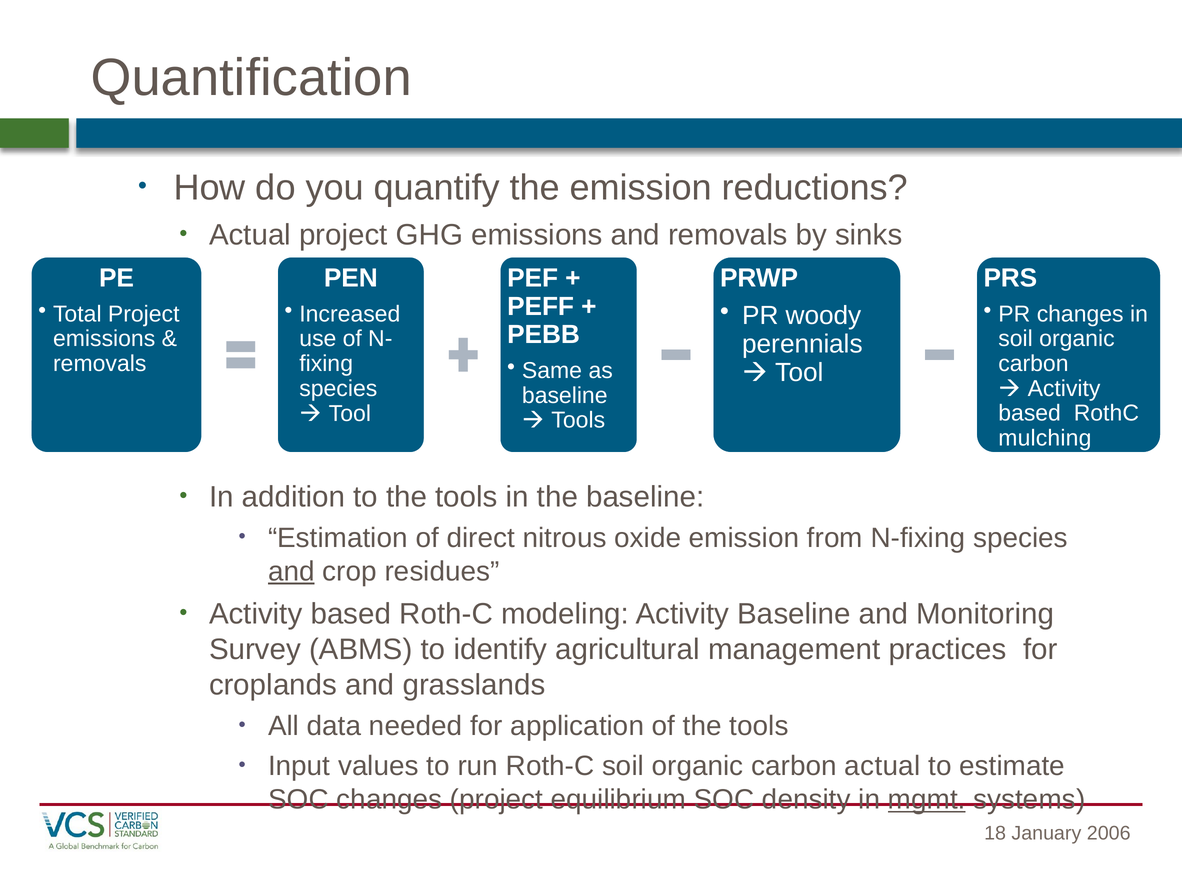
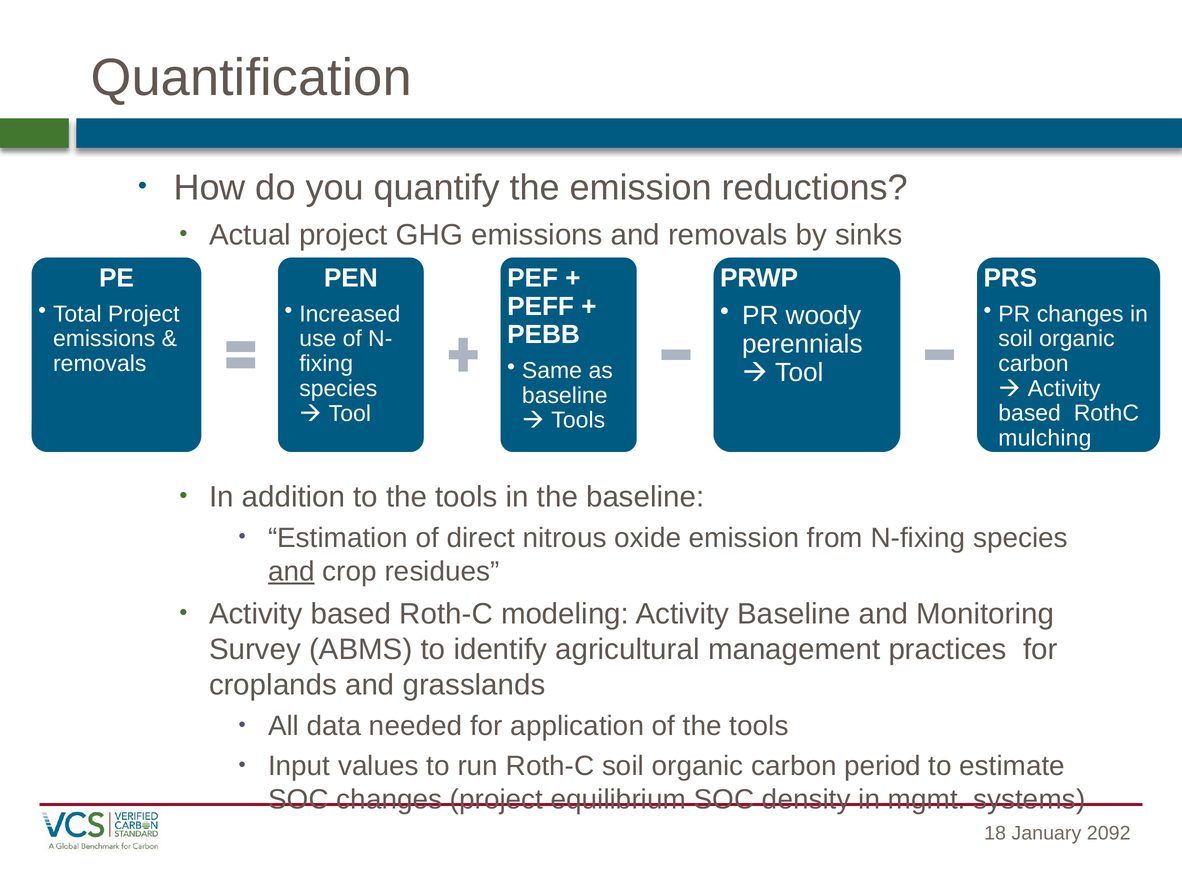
carbon actual: actual -> period
mgmt underline: present -> none
2006: 2006 -> 2092
